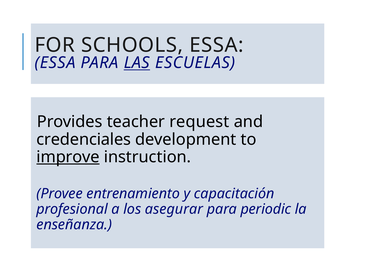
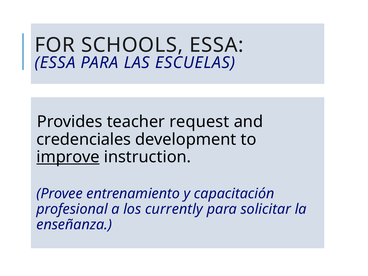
LAS underline: present -> none
asegurar: asegurar -> currently
periodic: periodic -> solicitar
